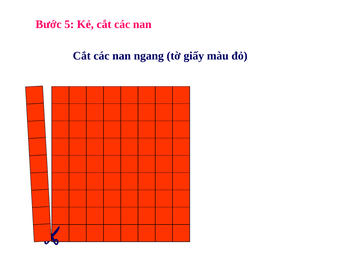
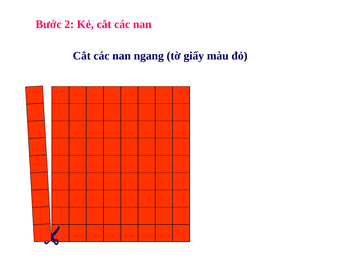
5: 5 -> 2
